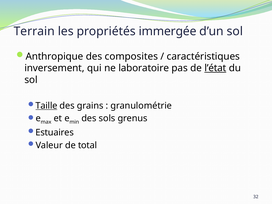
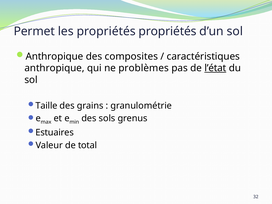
Terrain: Terrain -> Permet
propriétés immergée: immergée -> propriétés
inversement at (54, 68): inversement -> anthropique
laboratoire: laboratoire -> problèmes
Taille underline: present -> none
